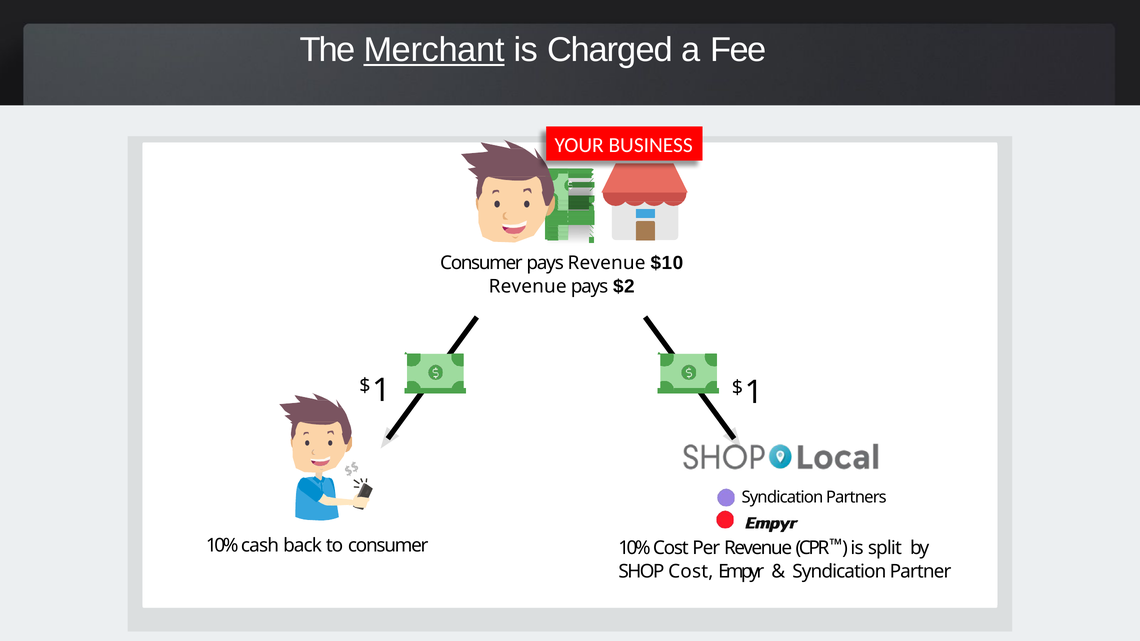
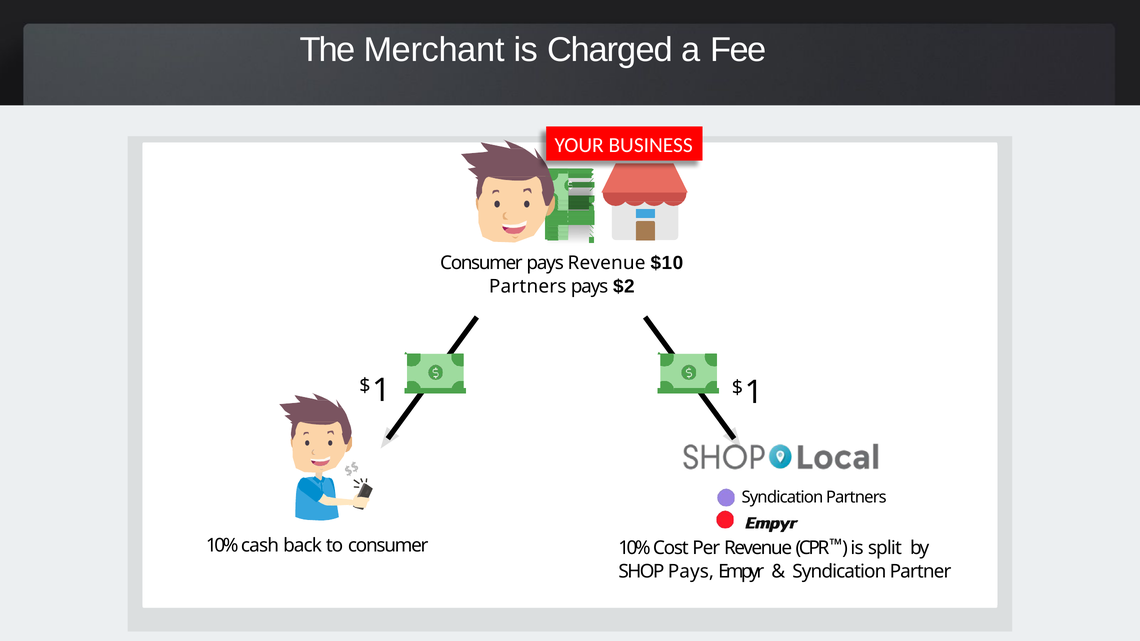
Merchant underline: present -> none
Revenue at (528, 287): Revenue -> Partners
SHOP Cost: Cost -> Pays
